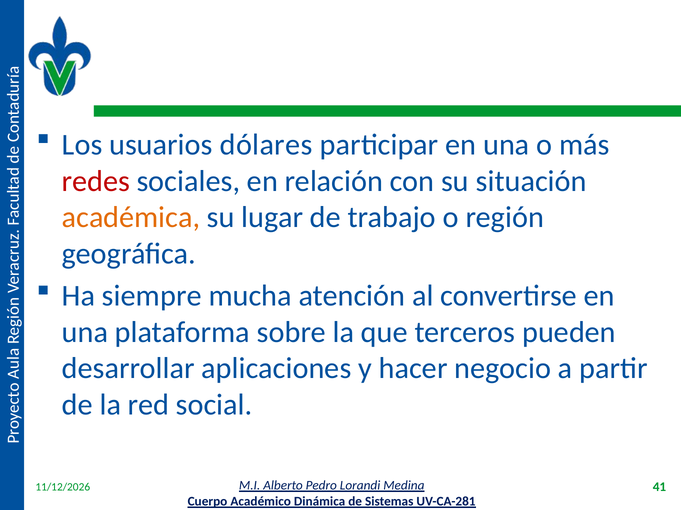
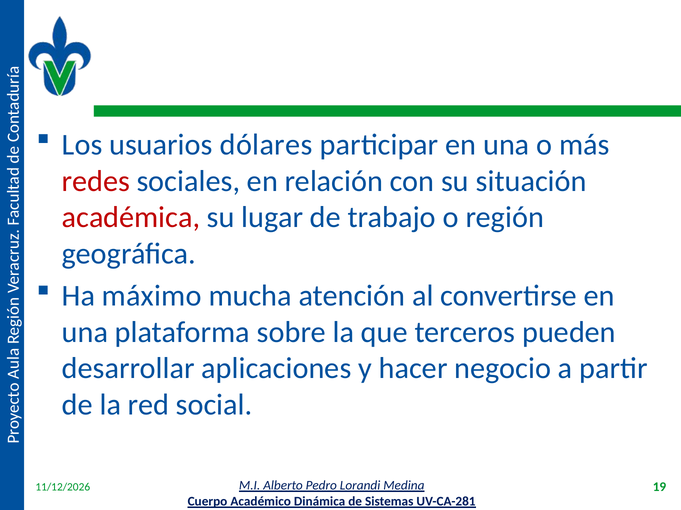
académica colour: orange -> red
siempre: siempre -> máximo
41: 41 -> 19
